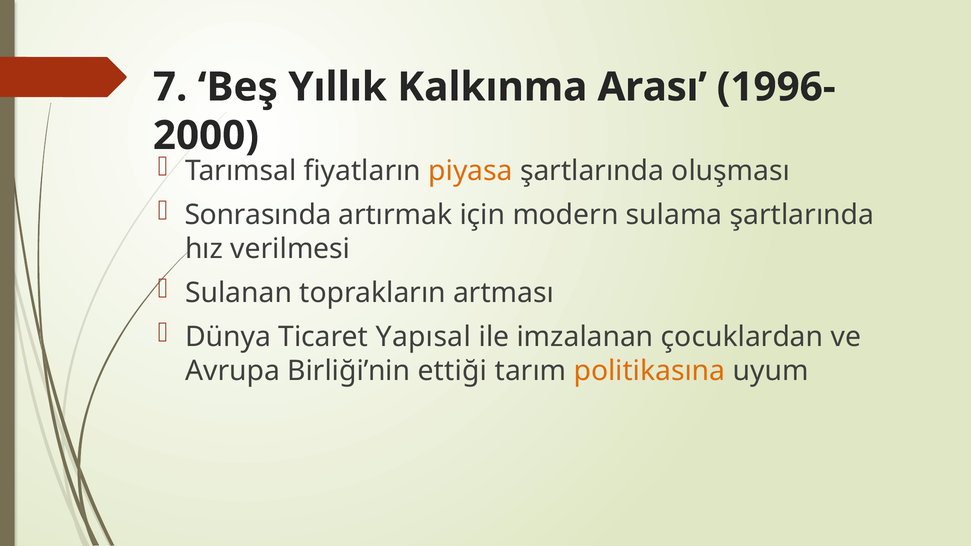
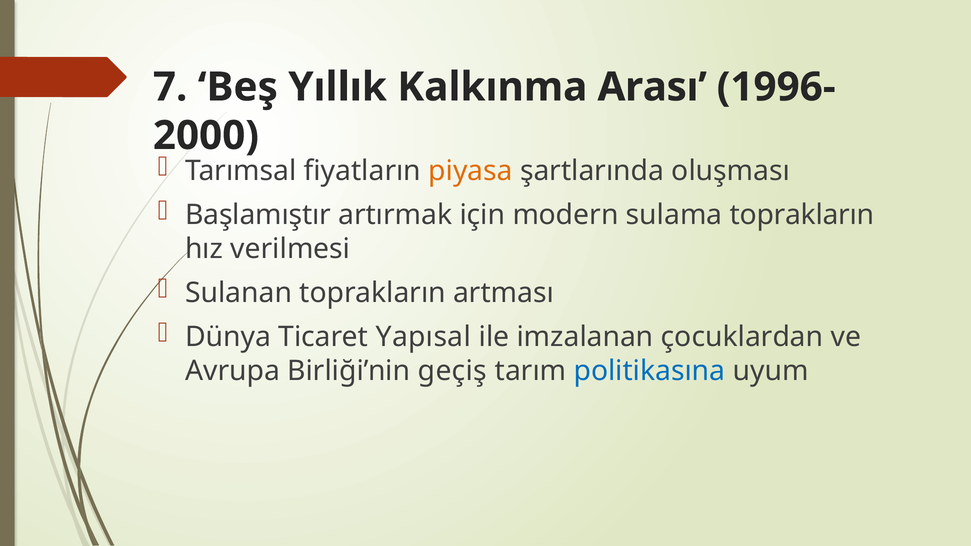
Sonrasında: Sonrasında -> Başlamıştır
sulama şartlarında: şartlarında -> toprakların
ettiği: ettiği -> geçiş
politikasına colour: orange -> blue
